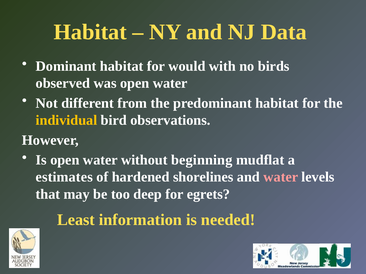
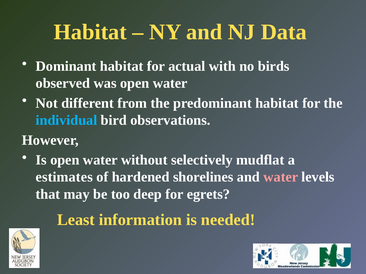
would: would -> actual
individual colour: yellow -> light blue
beginning: beginning -> selectively
